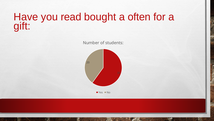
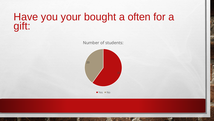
read: read -> your
